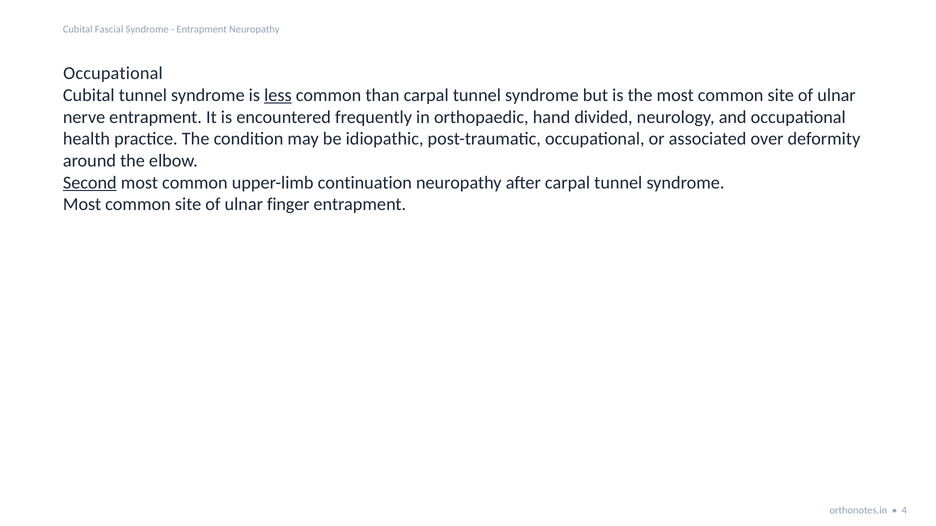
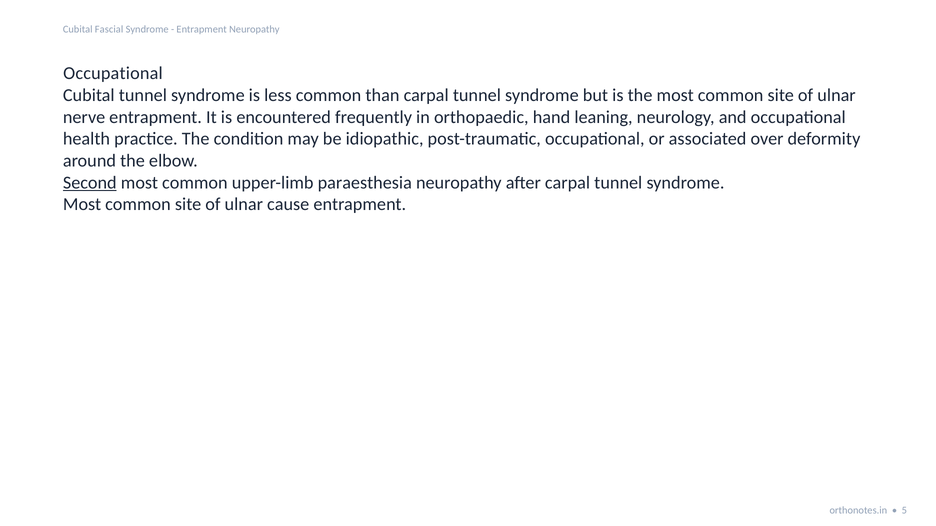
less underline: present -> none
divided: divided -> leaning
continuation: continuation -> paraesthesia
finger: finger -> cause
4: 4 -> 5
